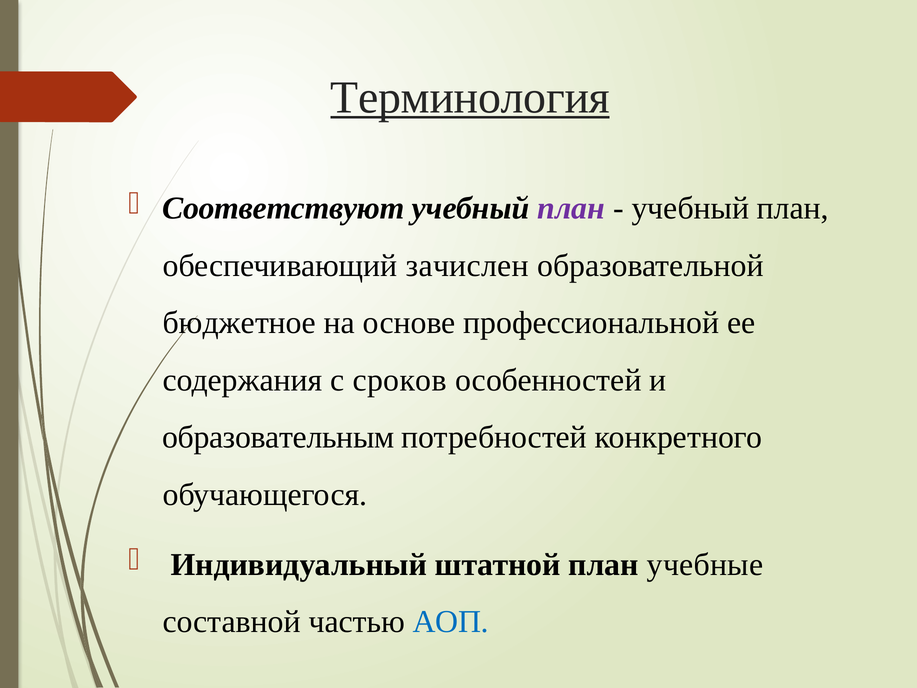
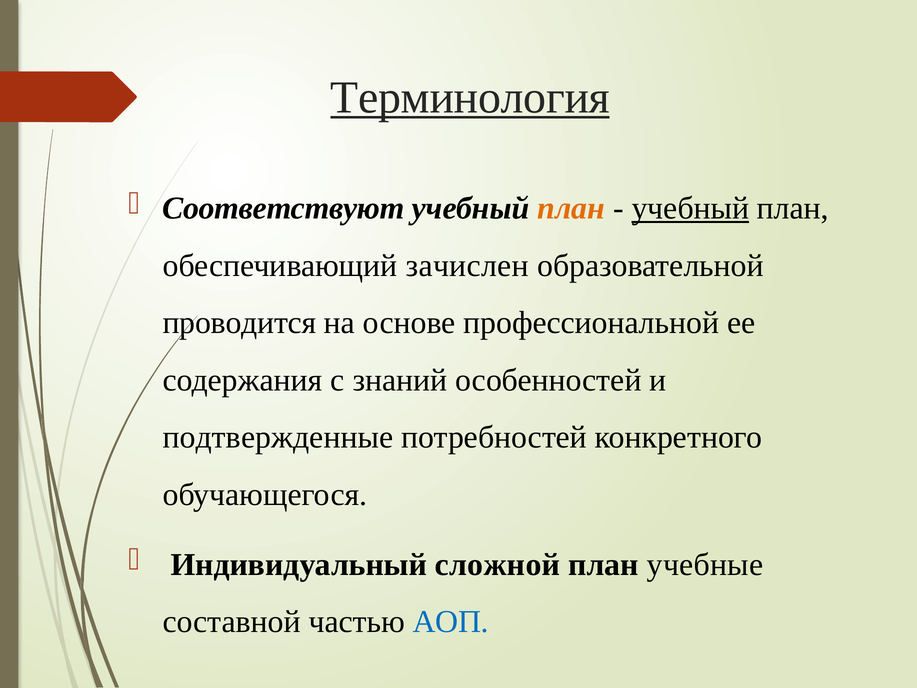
план at (571, 208) colour: purple -> orange
учебный at (690, 208) underline: none -> present
бюджетное: бюджетное -> проводится
сроков: сроков -> знаний
образовательным: образовательным -> подтвержденные
штатной: штатной -> сложной
